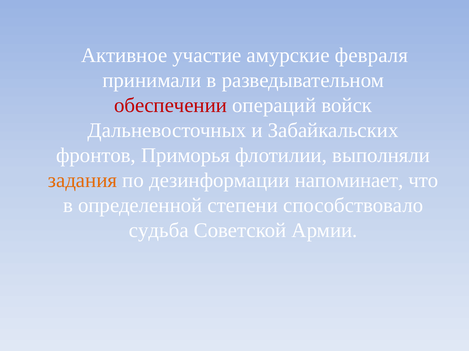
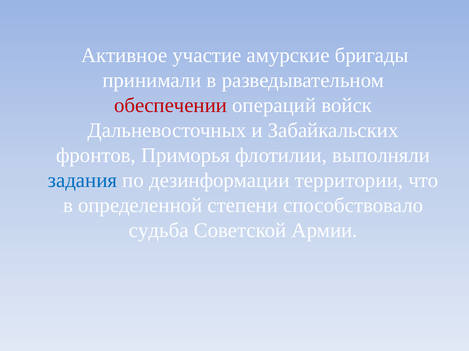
февраля: февраля -> бригады
задания colour: orange -> blue
напоминает: напоминает -> территории
